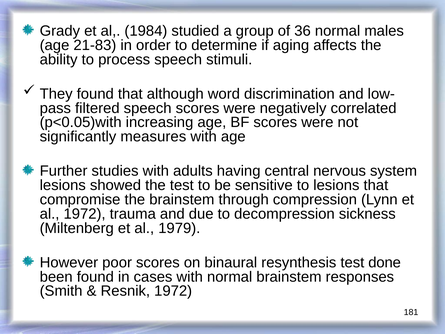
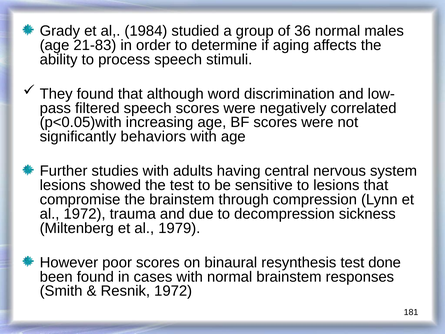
measures: measures -> behaviors
